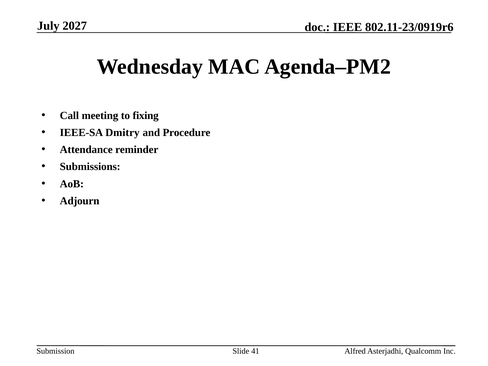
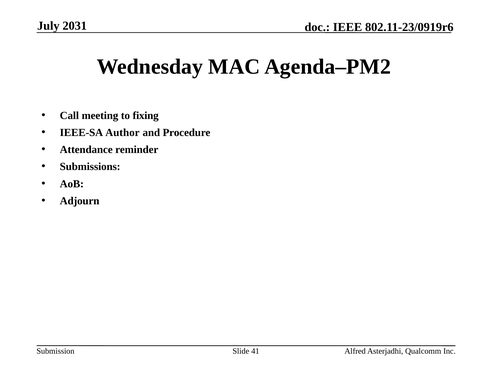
2027: 2027 -> 2031
Dmitry: Dmitry -> Author
